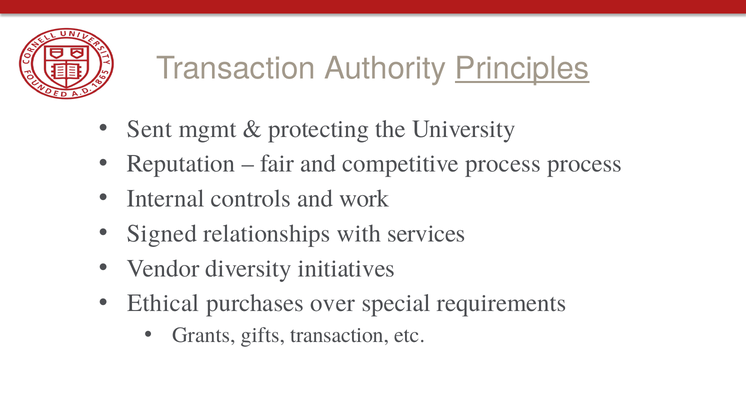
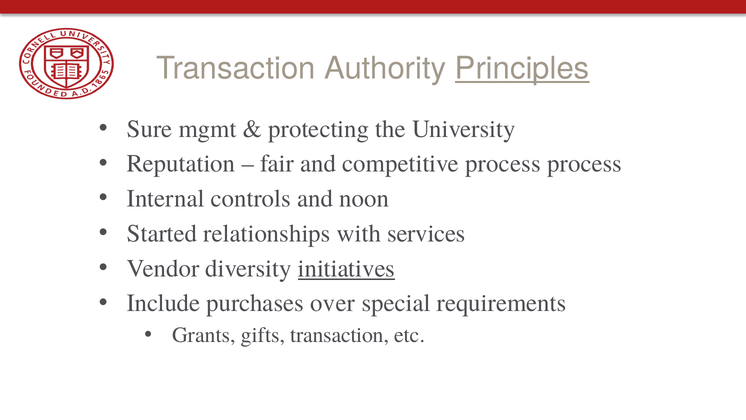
Sent: Sent -> Sure
work: work -> noon
Signed: Signed -> Started
initiatives underline: none -> present
Ethical: Ethical -> Include
